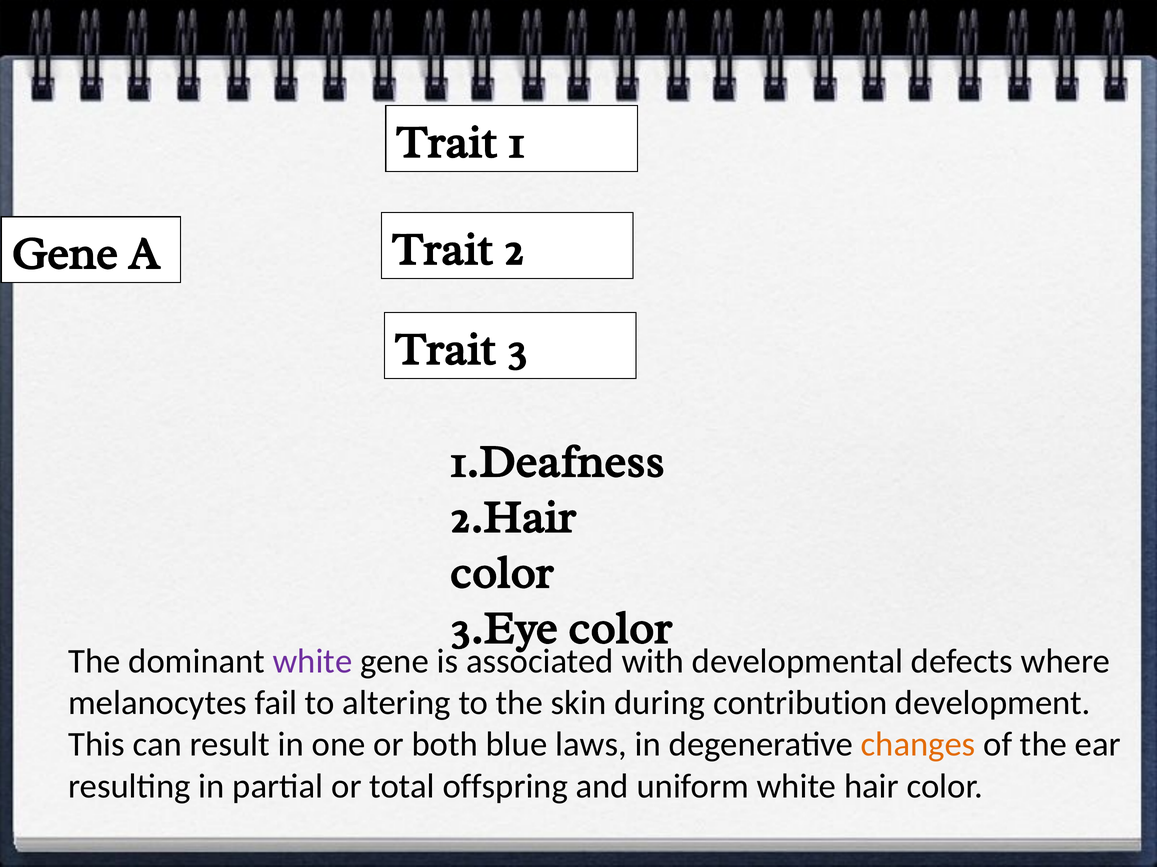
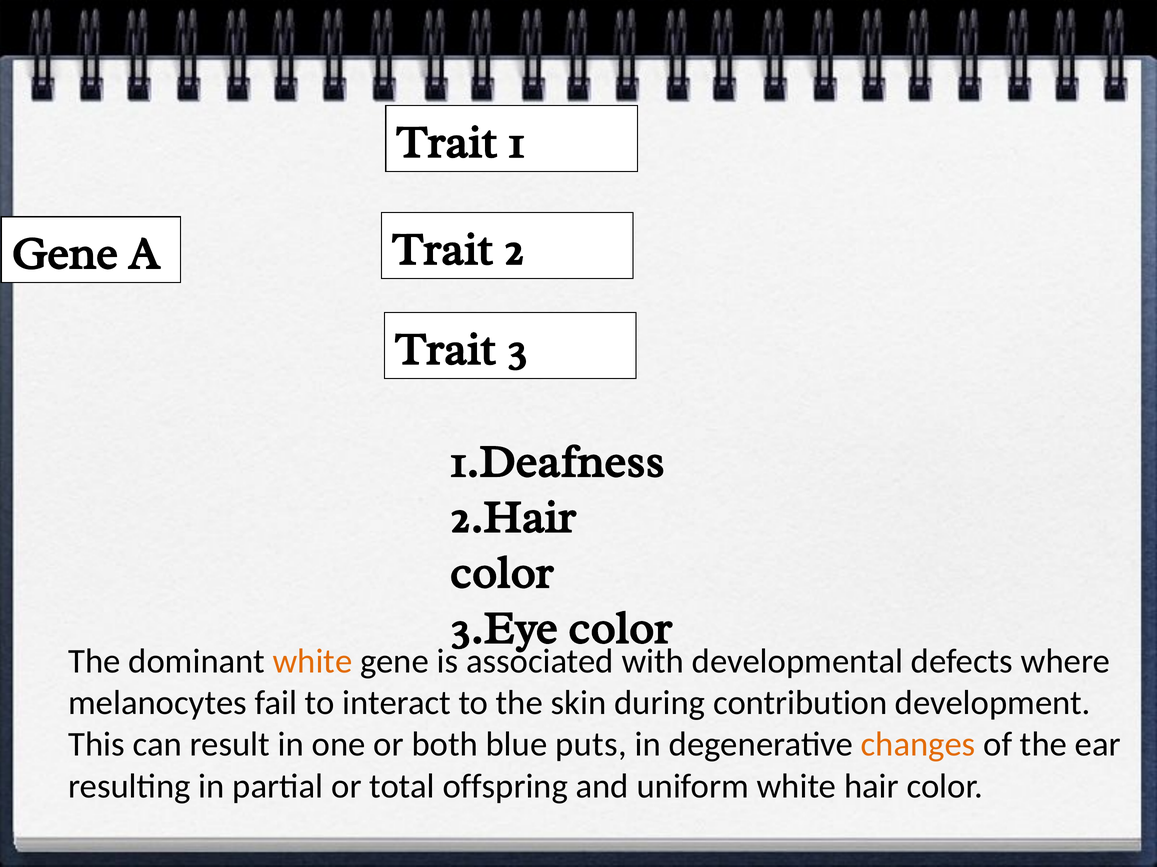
white at (312, 662) colour: purple -> orange
altering: altering -> interact
laws: laws -> puts
